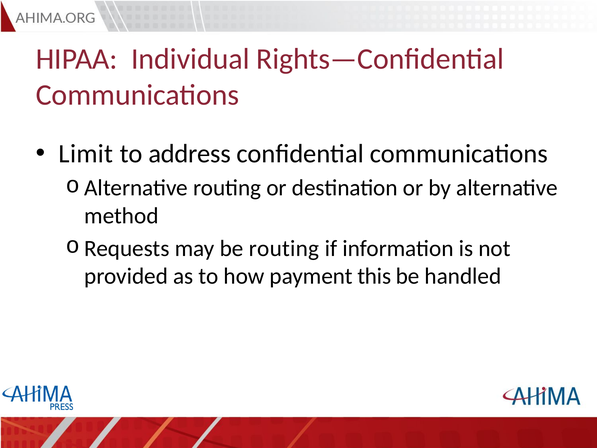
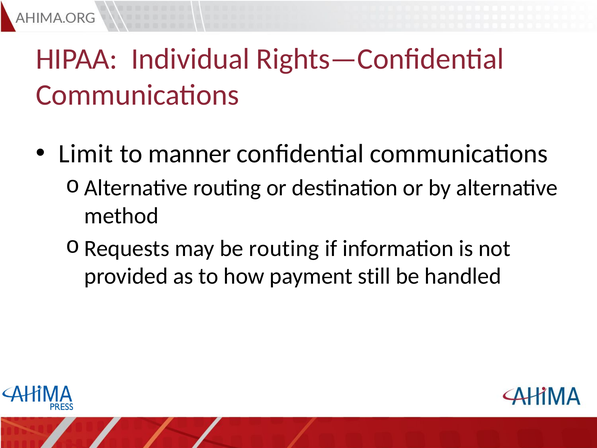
address: address -> manner
this: this -> still
